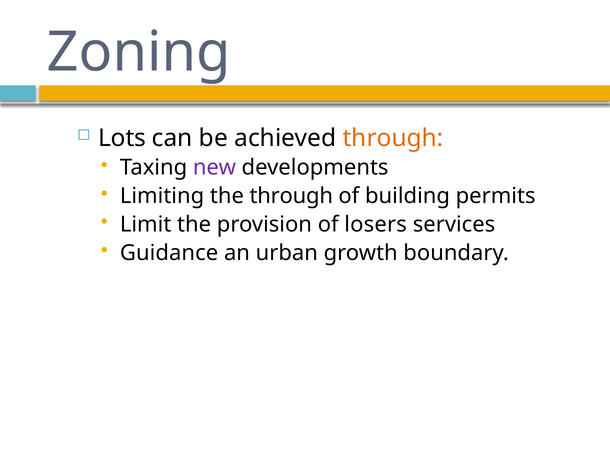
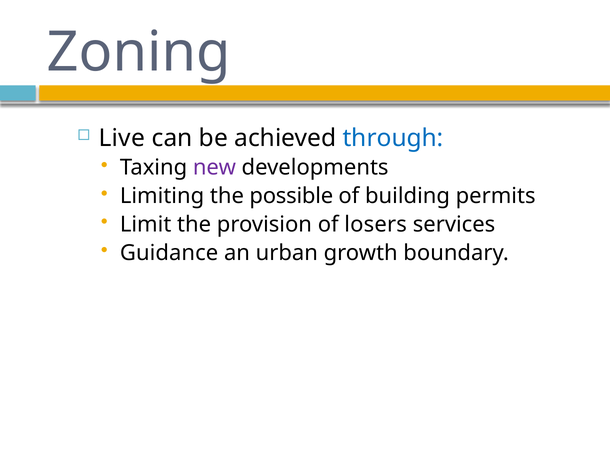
Lots: Lots -> Live
through at (393, 138) colour: orange -> blue
the through: through -> possible
